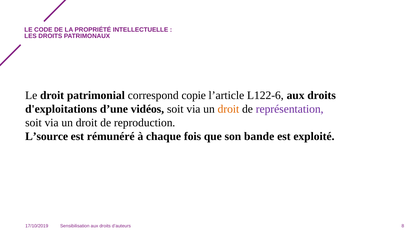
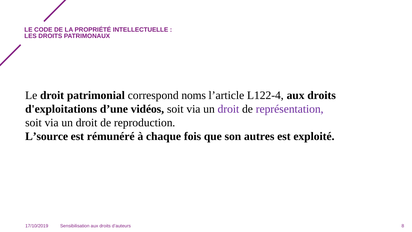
copie: copie -> noms
L122-6: L122-6 -> L122-4
droit at (228, 109) colour: orange -> purple
bande: bande -> autres
